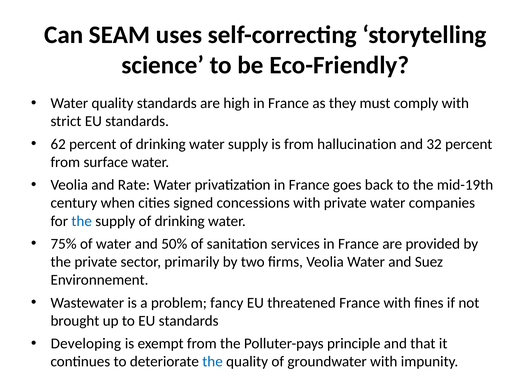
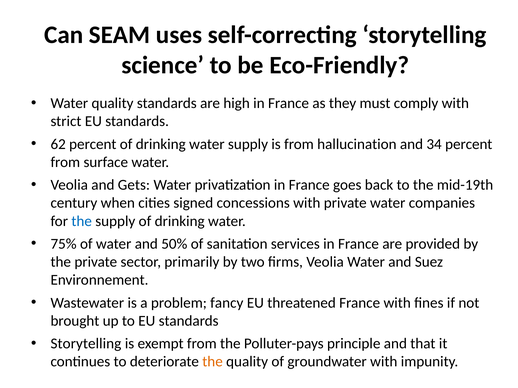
32: 32 -> 34
Rate: Rate -> Gets
Developing at (86, 344): Developing -> Storytelling
the at (213, 362) colour: blue -> orange
